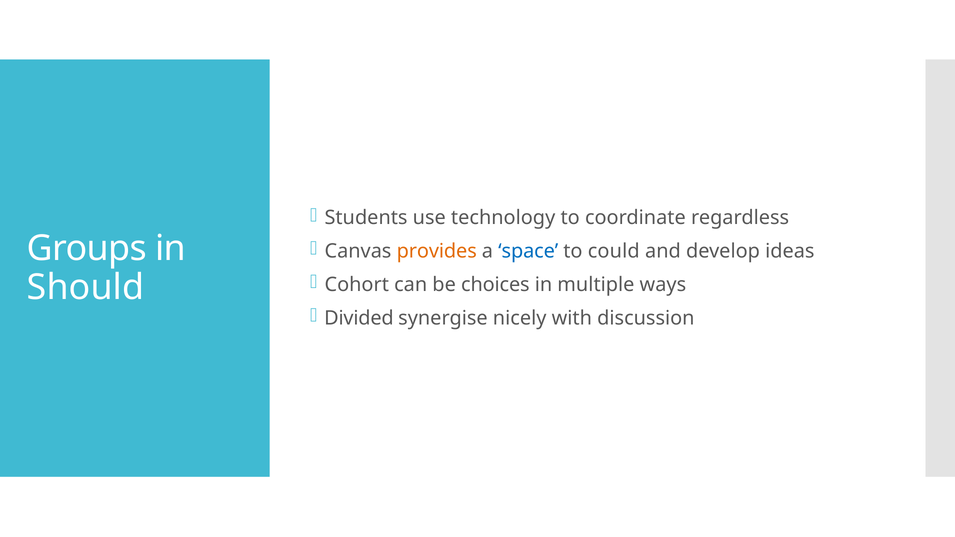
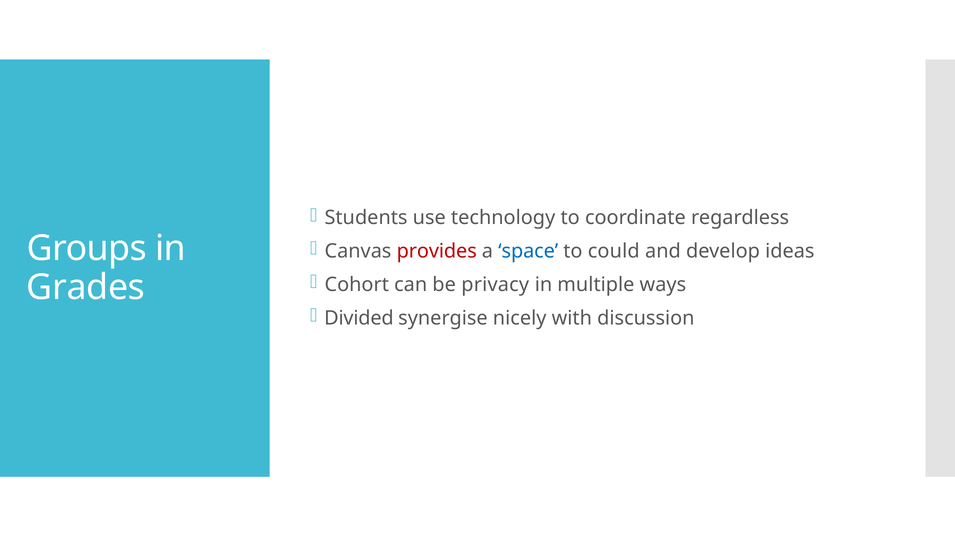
provides colour: orange -> red
choices: choices -> privacy
Should: Should -> Grades
